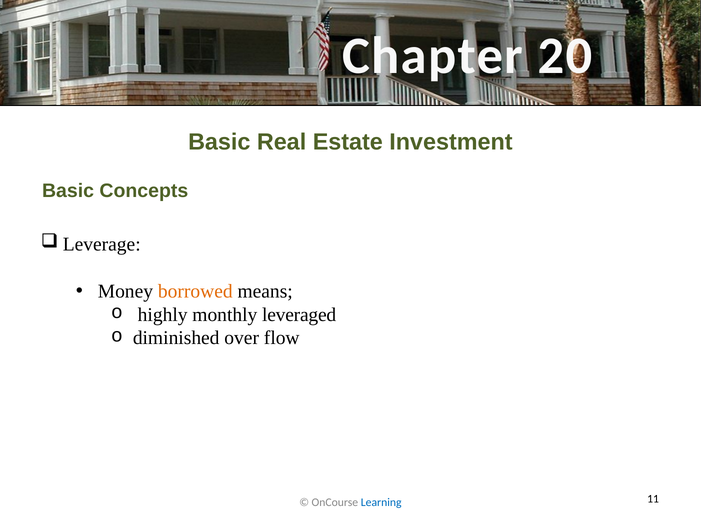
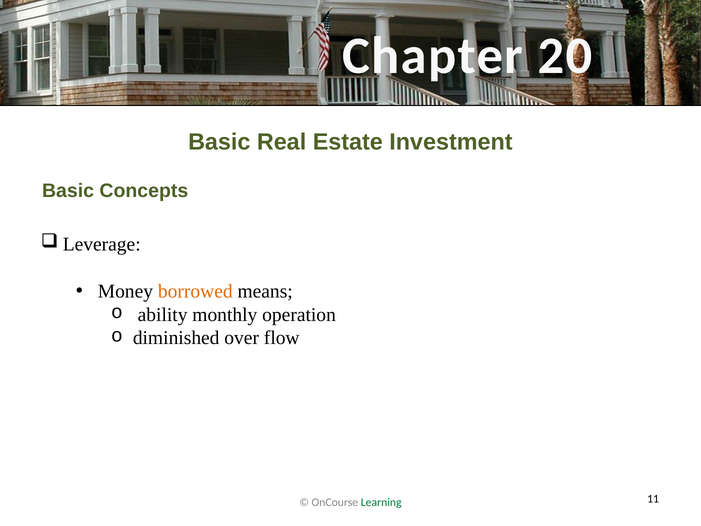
highly: highly -> ability
leveraged: leveraged -> operation
Learning colour: blue -> green
